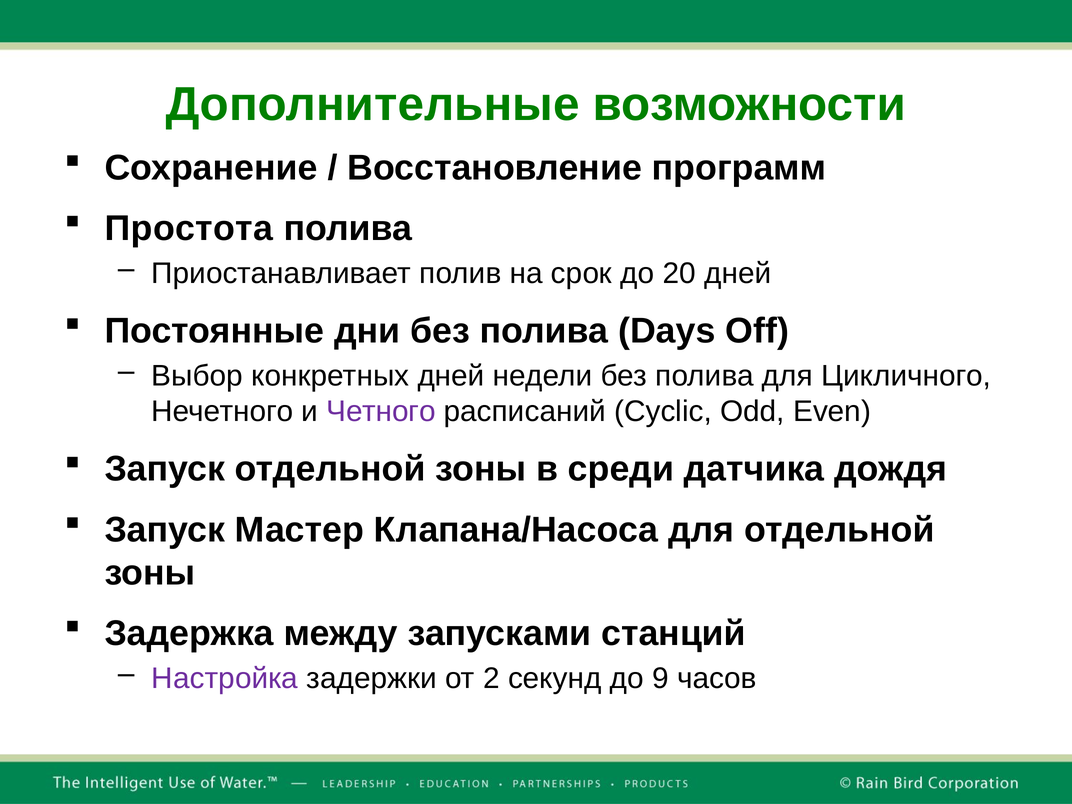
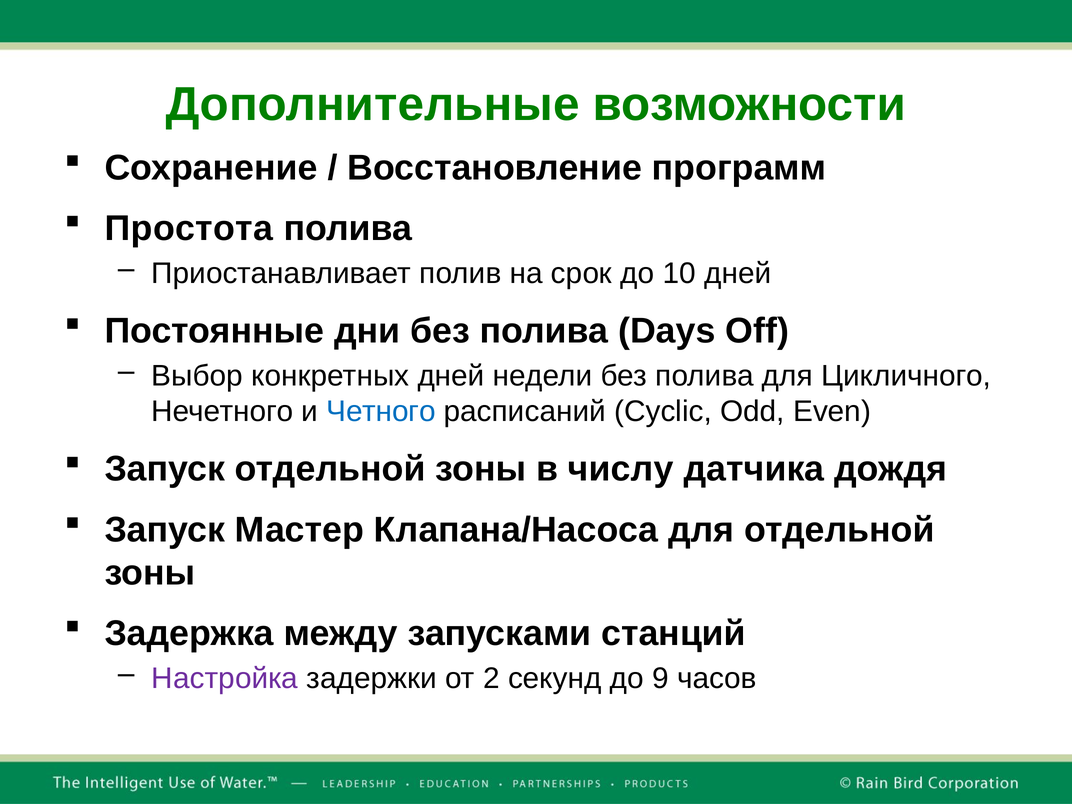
20: 20 -> 10
Четного colour: purple -> blue
среди: среди -> числу
